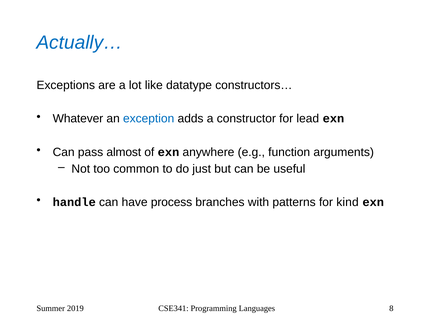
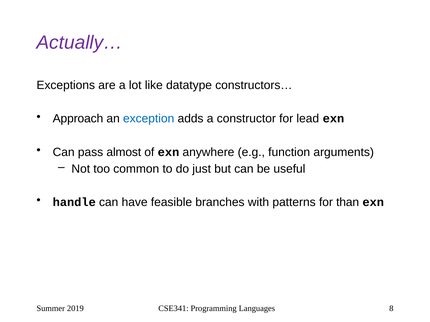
Actually… colour: blue -> purple
Whatever: Whatever -> Approach
process: process -> feasible
kind: kind -> than
